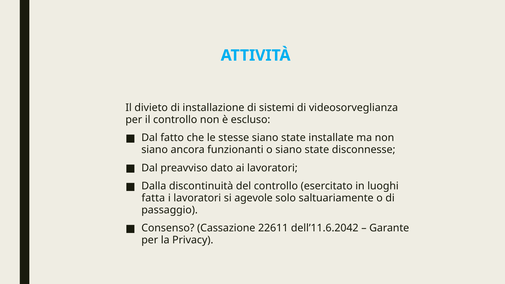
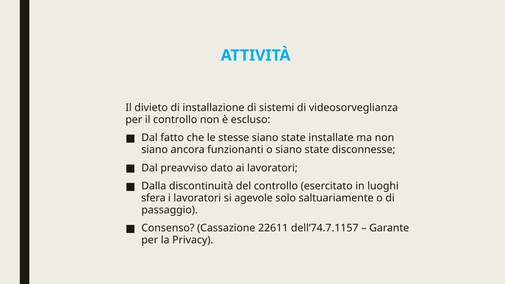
fatta: fatta -> sfera
dell’11.6.2042: dell’11.6.2042 -> dell’74.7.1157
